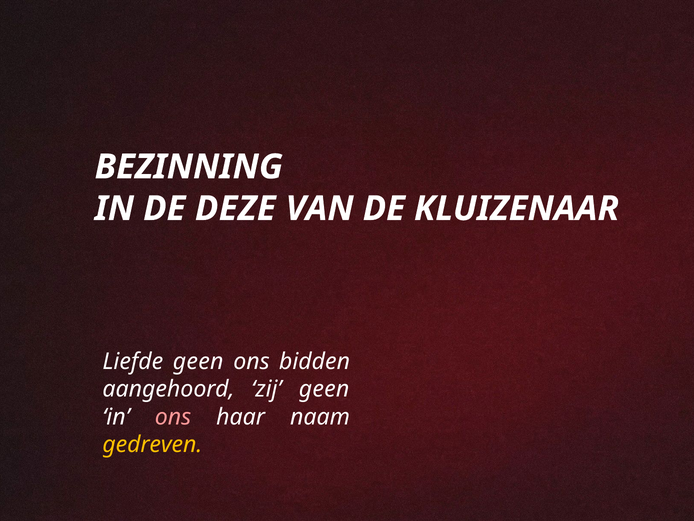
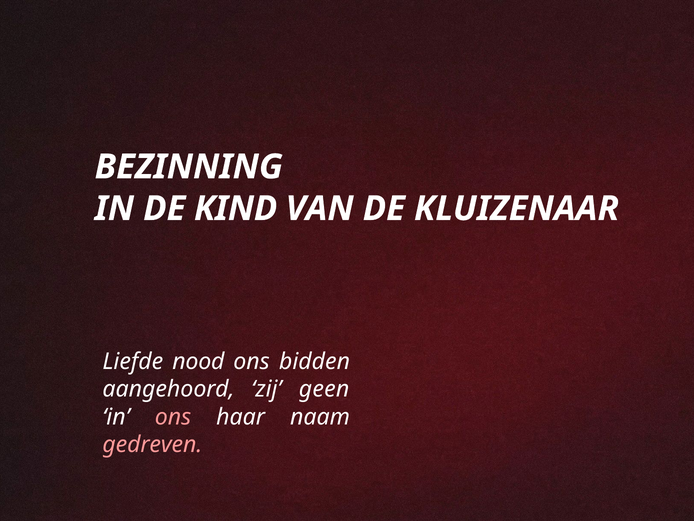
DEZE: DEZE -> KIND
Liefde geen: geen -> nood
gedreven colour: yellow -> pink
